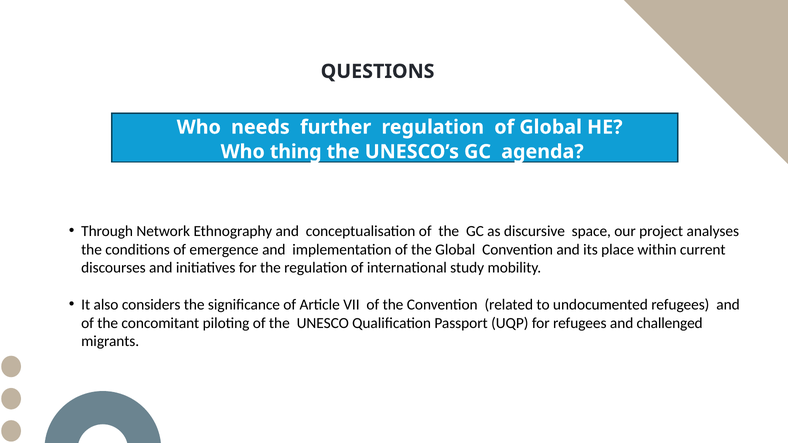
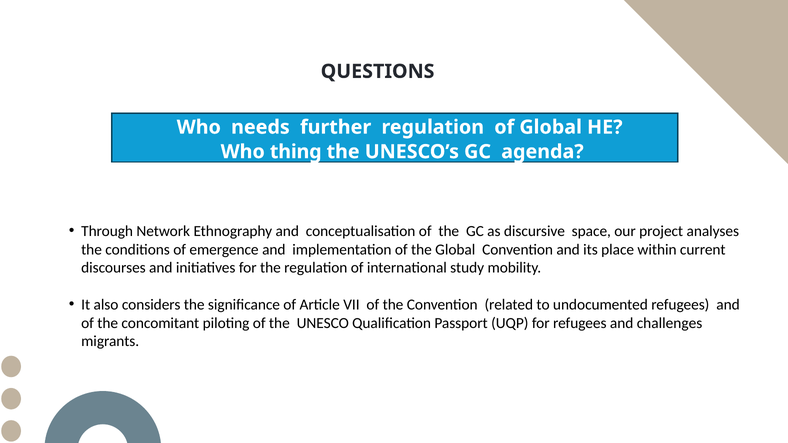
challenged: challenged -> challenges
